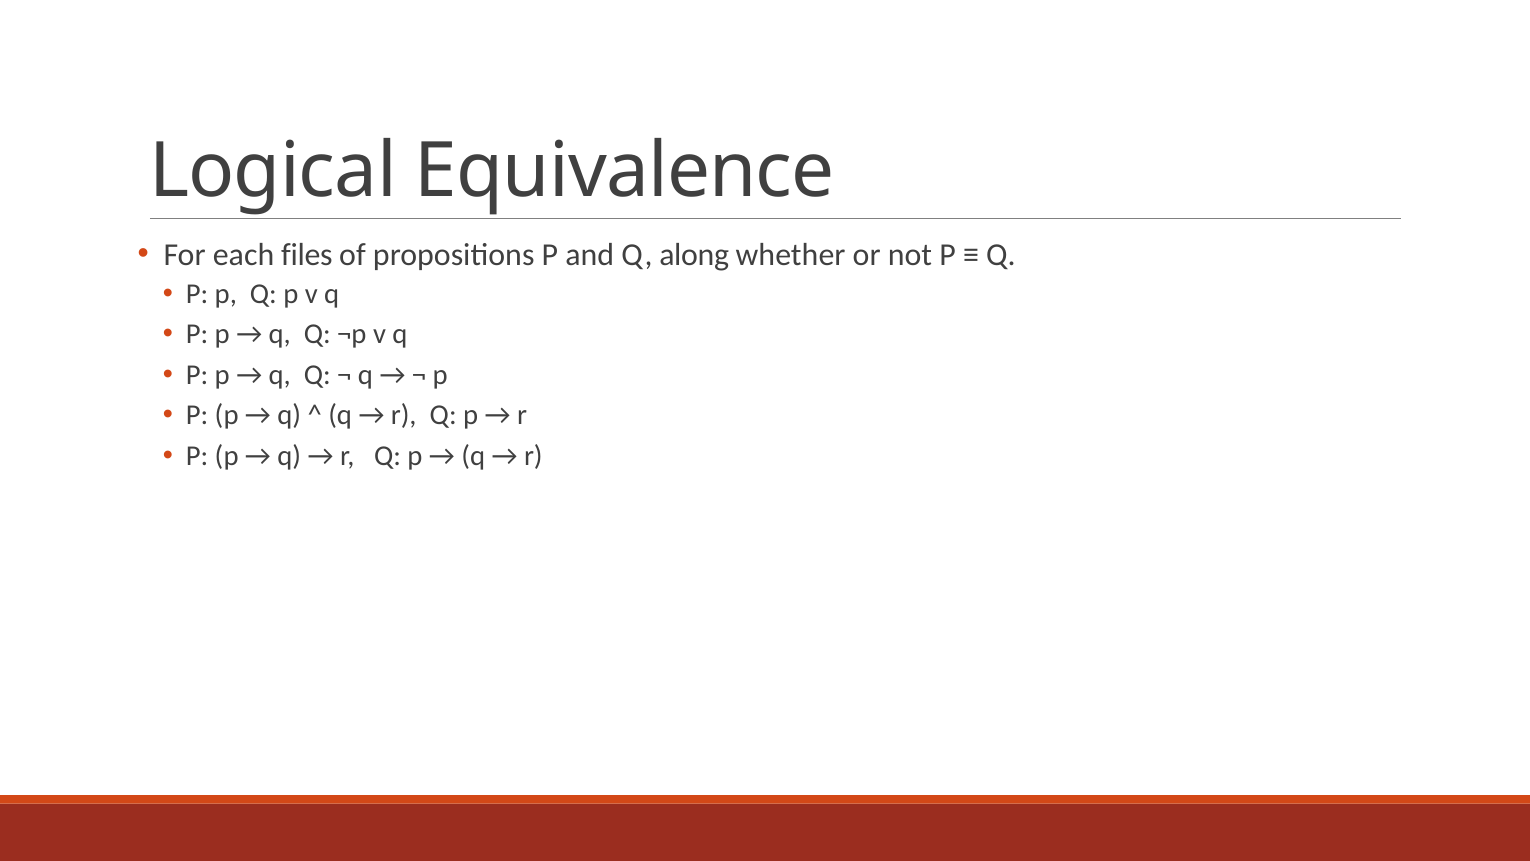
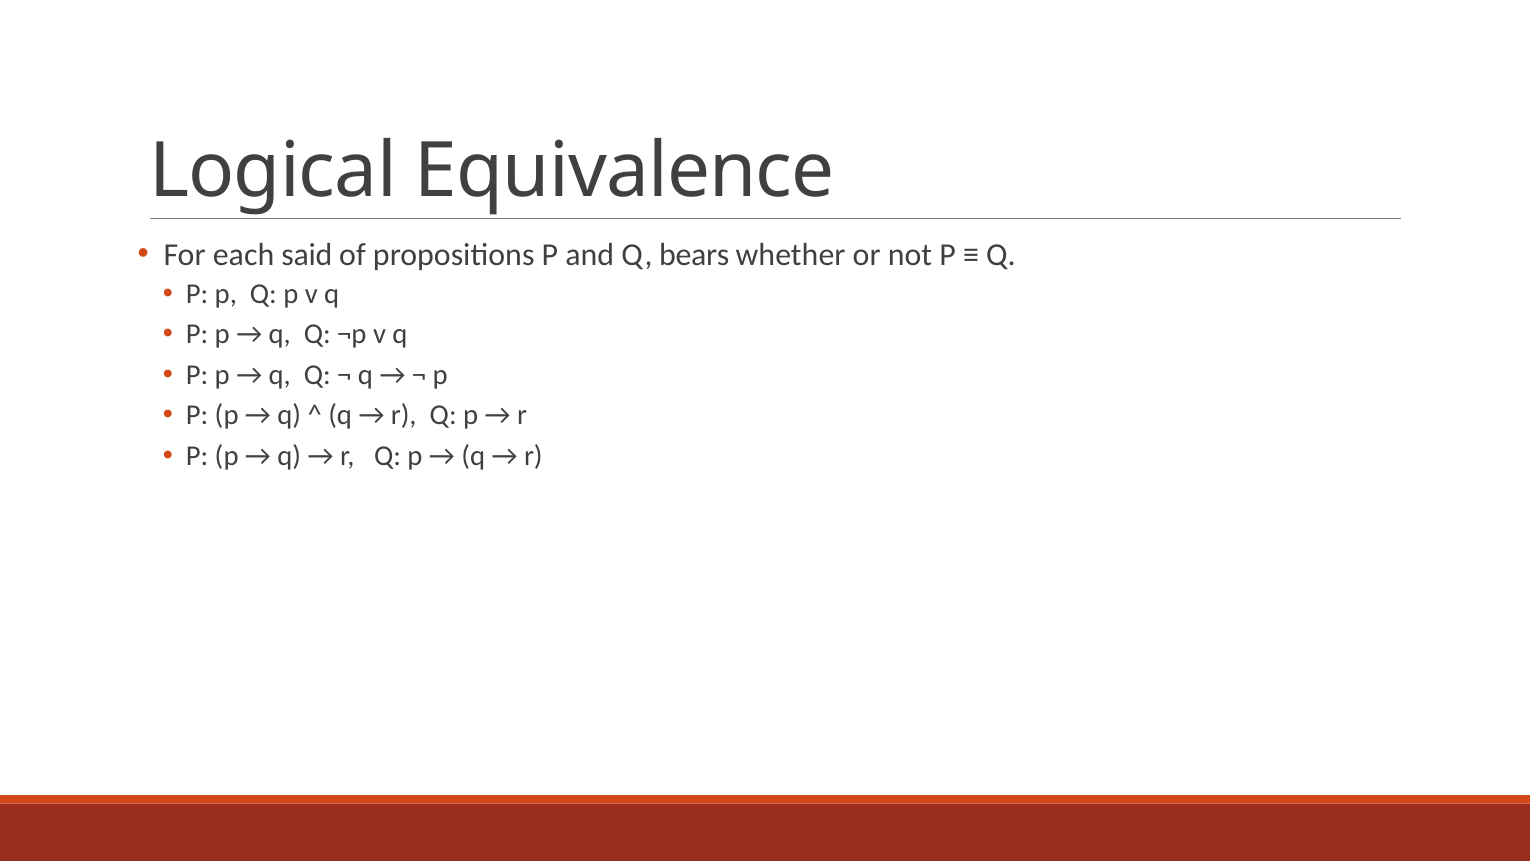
files: files -> said
along: along -> bears
